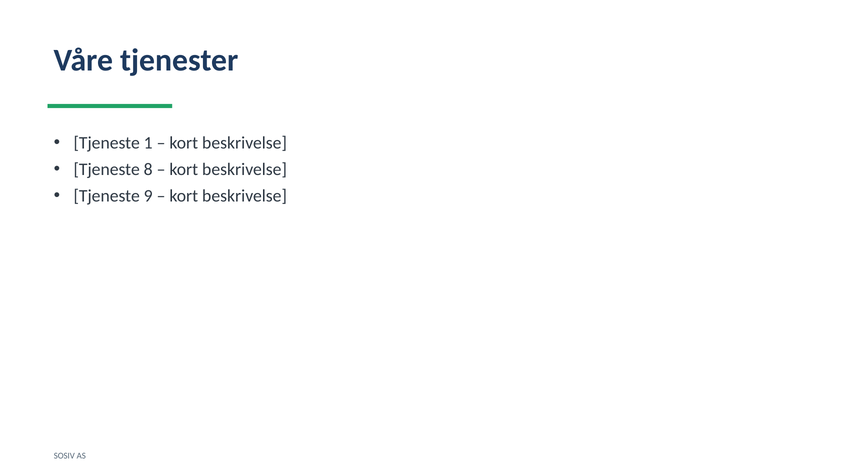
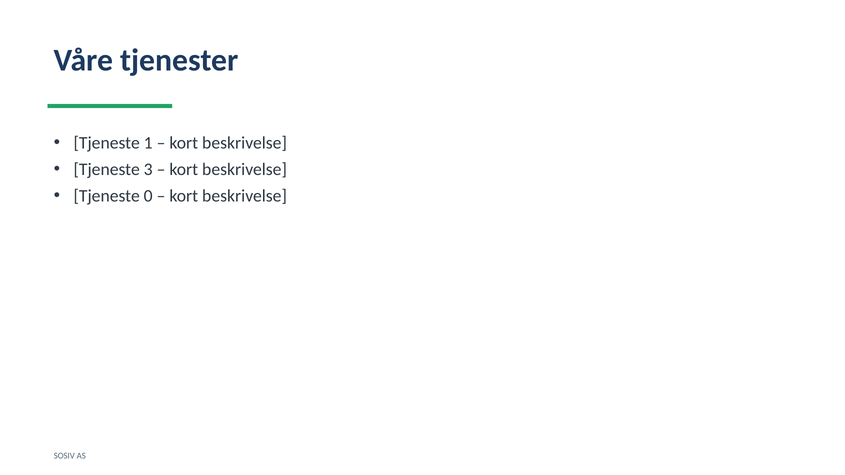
8: 8 -> 3
9: 9 -> 0
